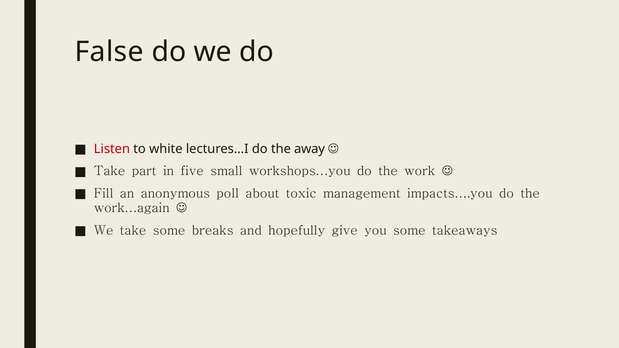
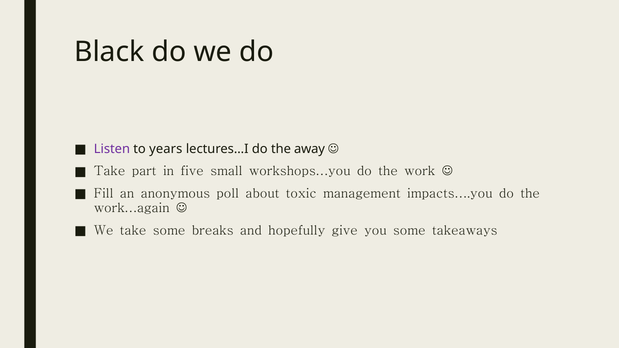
False: False -> Black
Listen colour: red -> purple
white: white -> years
